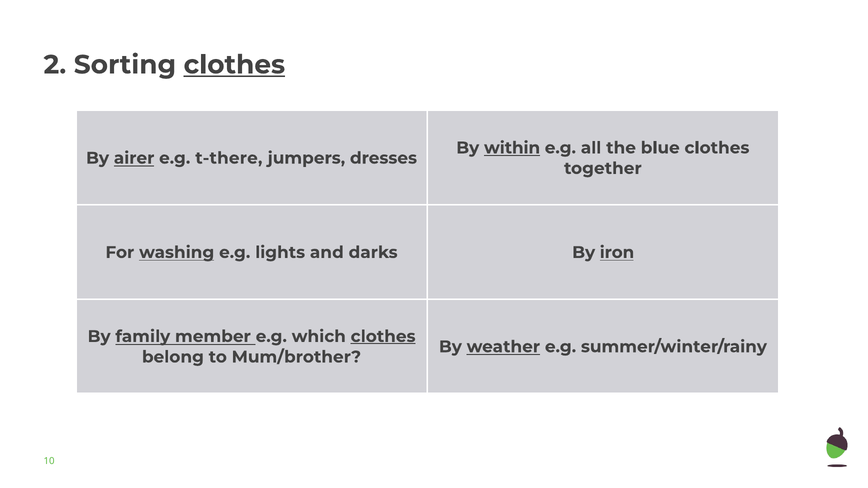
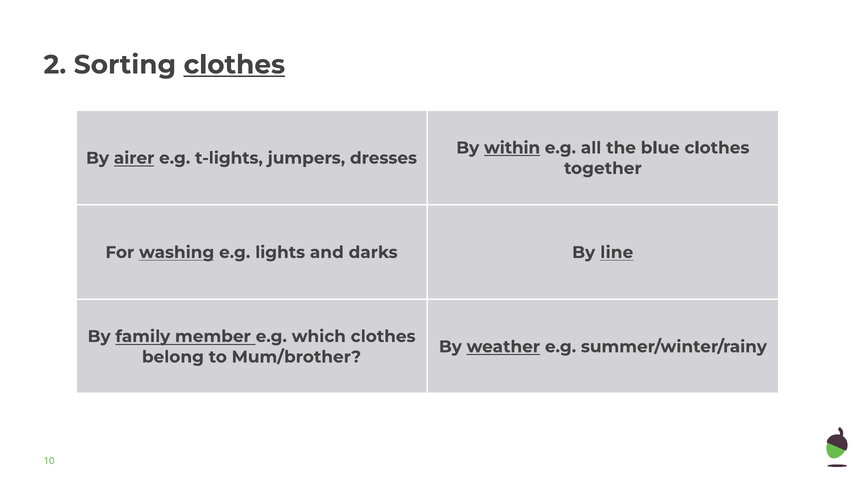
t-there: t-there -> t-lights
iron: iron -> line
clothes at (383, 337) underline: present -> none
